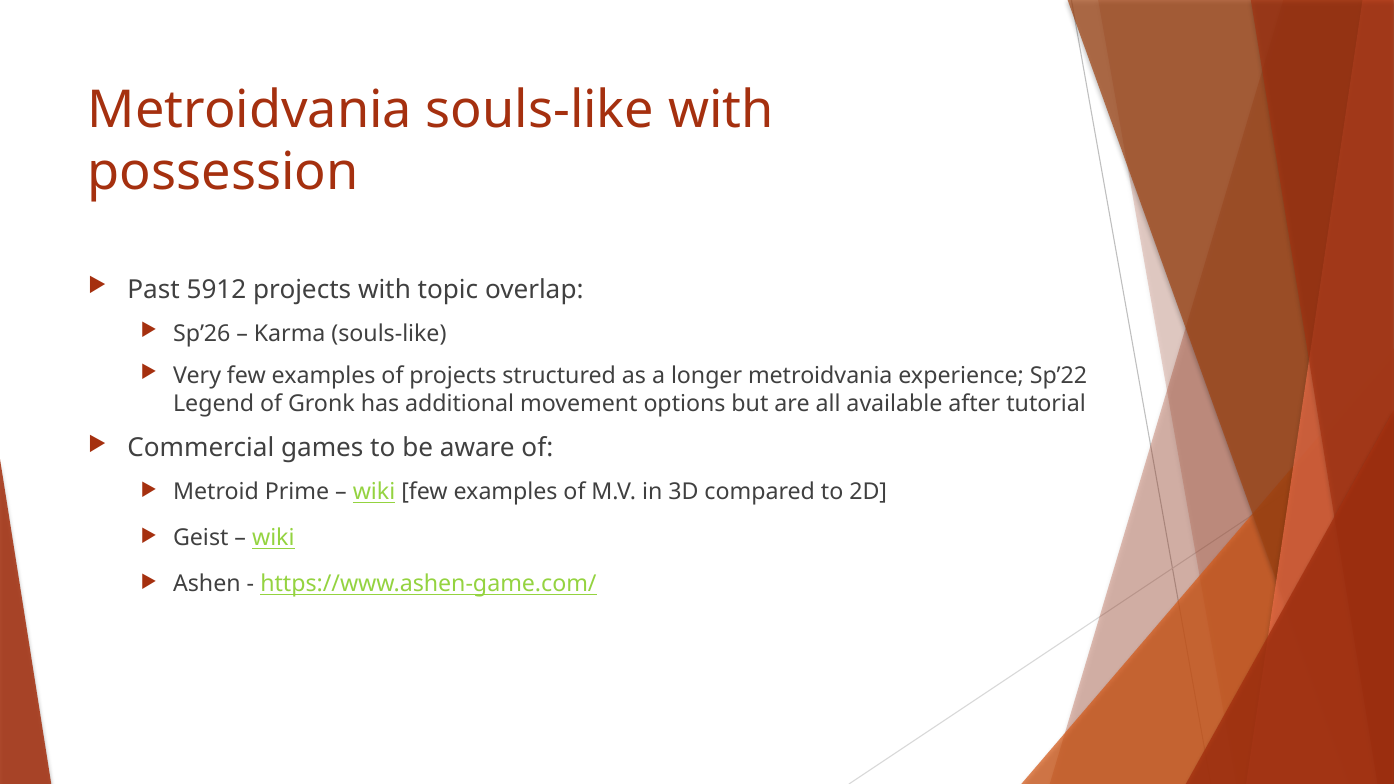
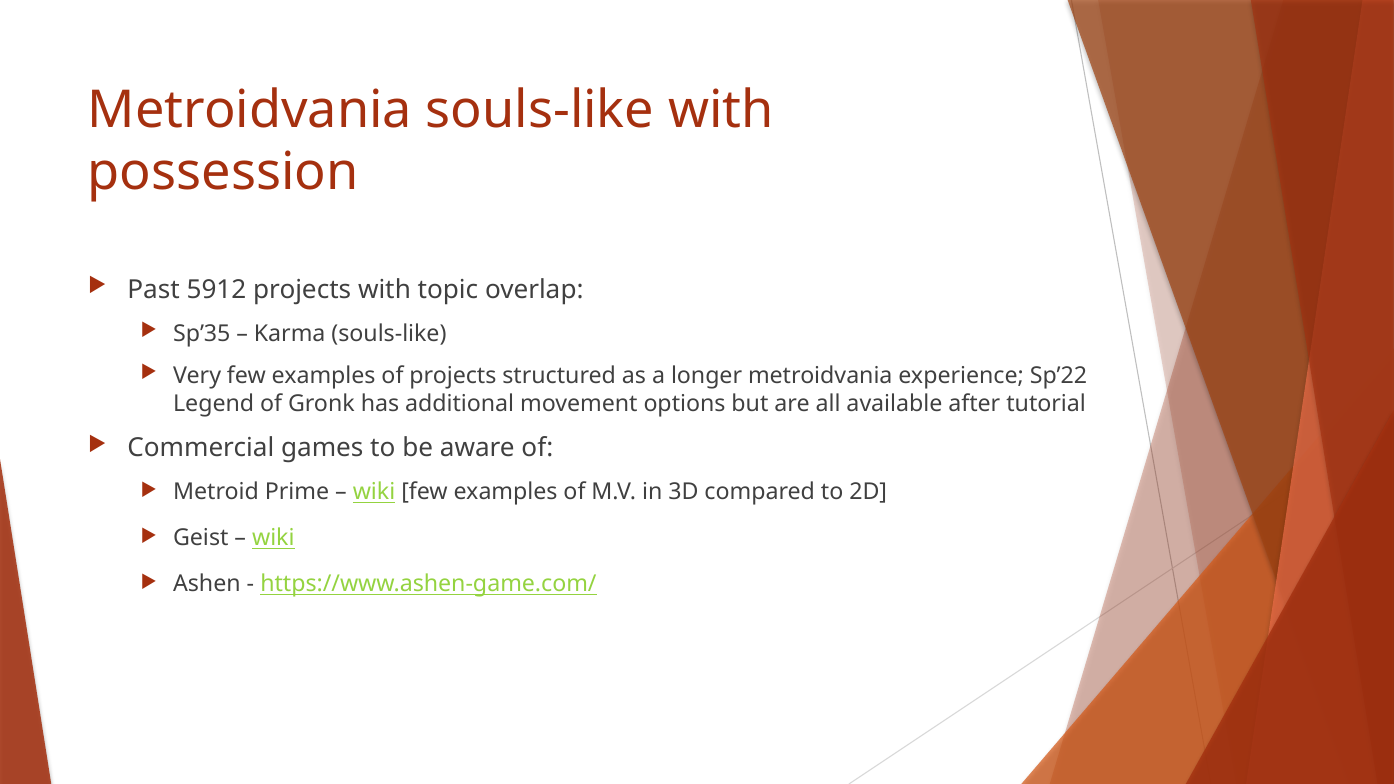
Sp’26: Sp’26 -> Sp’35
